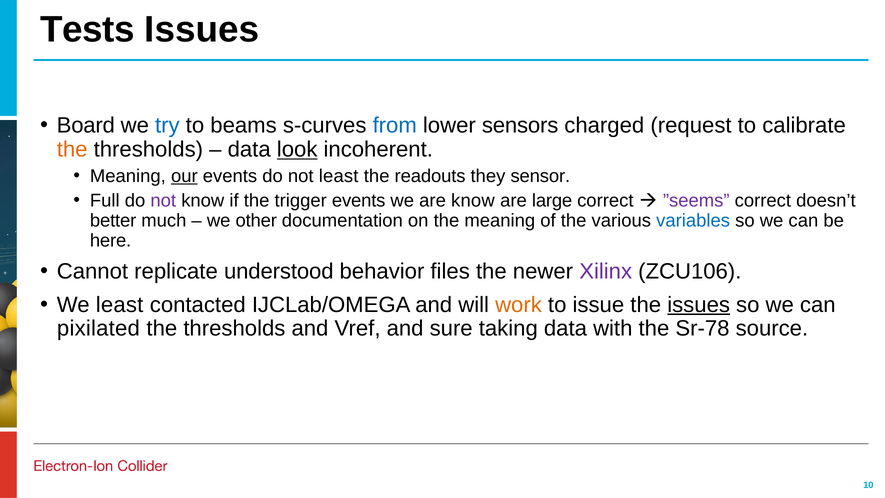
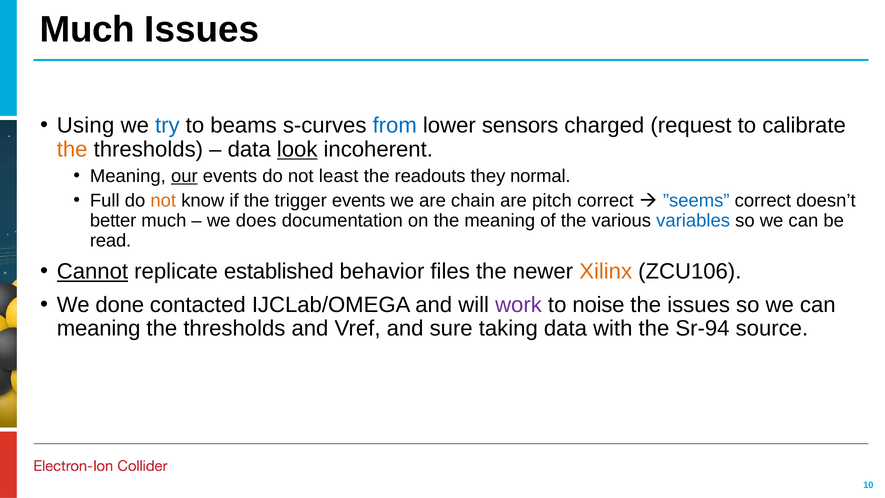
Tests at (87, 30): Tests -> Much
Board: Board -> Using
sensor: sensor -> normal
not at (163, 200) colour: purple -> orange
are know: know -> chain
large: large -> pitch
”seems colour: purple -> blue
other: other -> does
here: here -> read
Cannot underline: none -> present
understood: understood -> established
Xilinx colour: purple -> orange
We least: least -> done
work colour: orange -> purple
issue: issue -> noise
issues at (699, 305) underline: present -> none
pixilated at (98, 328): pixilated -> meaning
Sr-78: Sr-78 -> Sr-94
